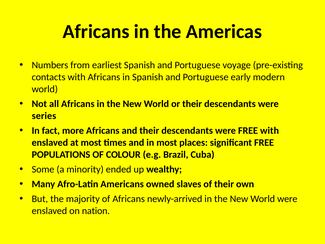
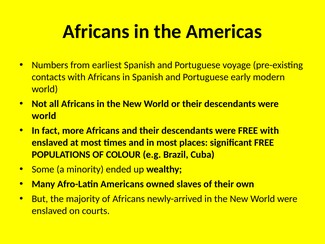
series at (44, 116): series -> world
nation: nation -> courts
